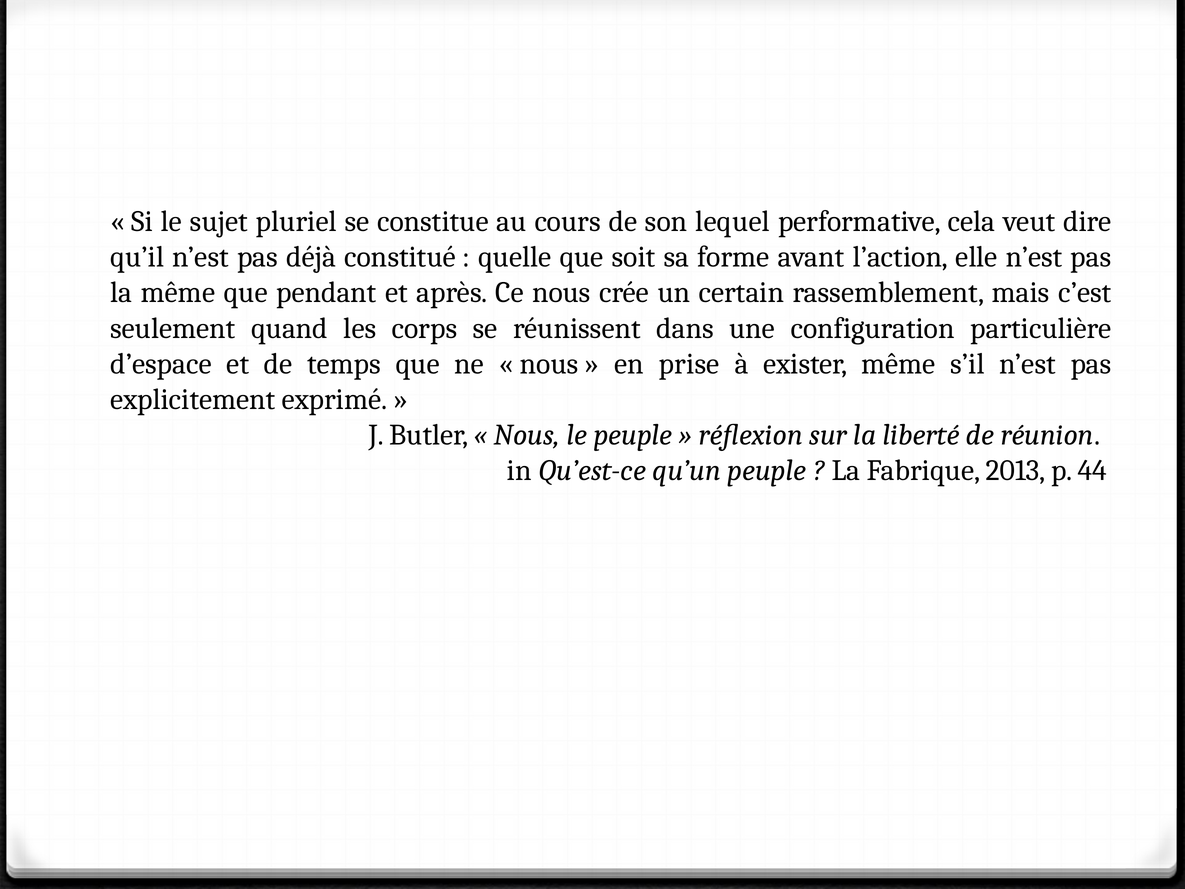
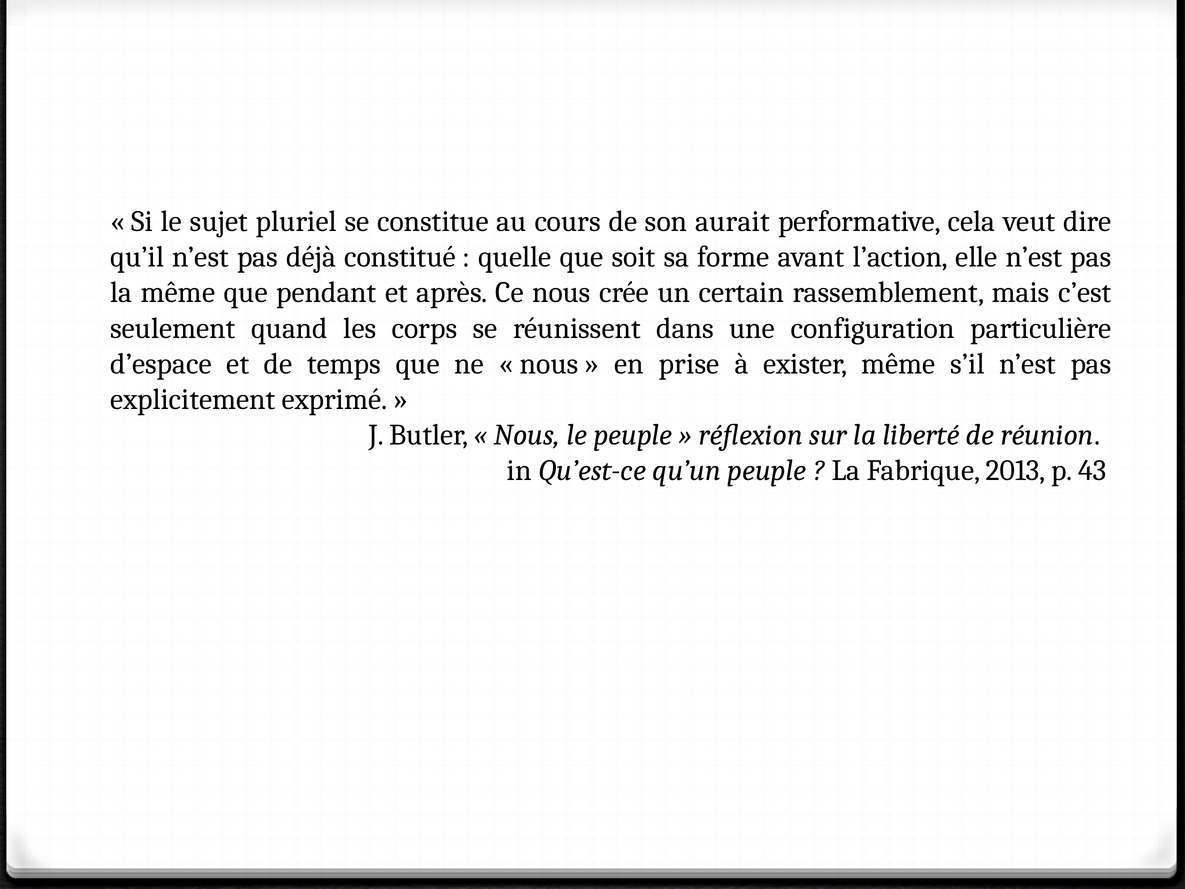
lequel: lequel -> aurait
44: 44 -> 43
